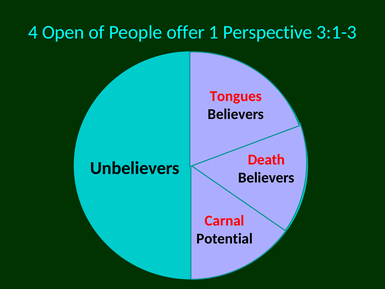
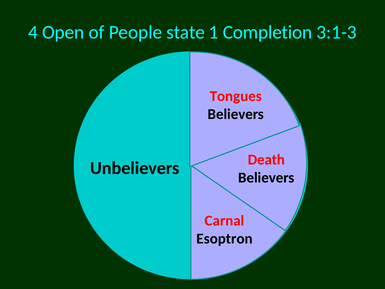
offer: offer -> state
Perspective: Perspective -> Completion
Potential: Potential -> Esoptron
